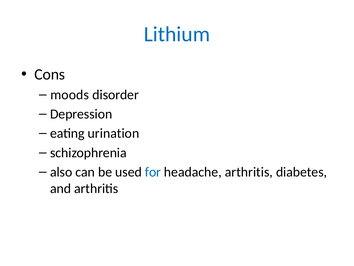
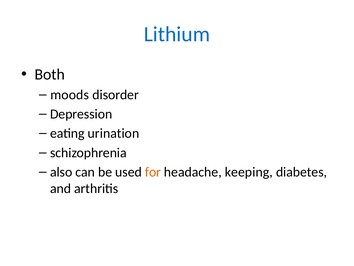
Cons: Cons -> Both
for colour: blue -> orange
headache arthritis: arthritis -> keeping
